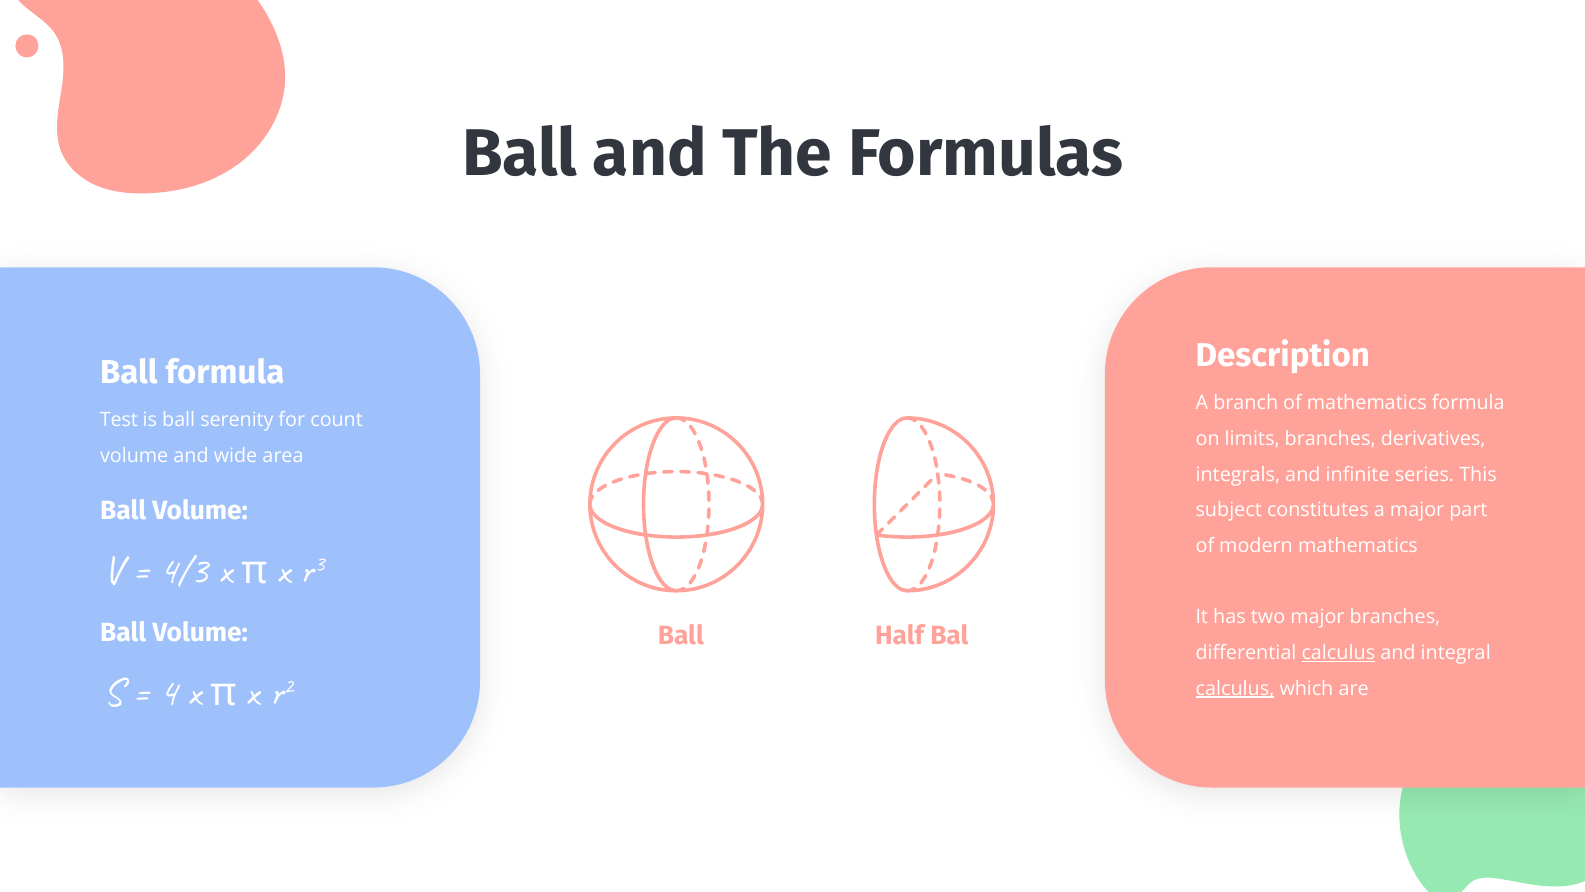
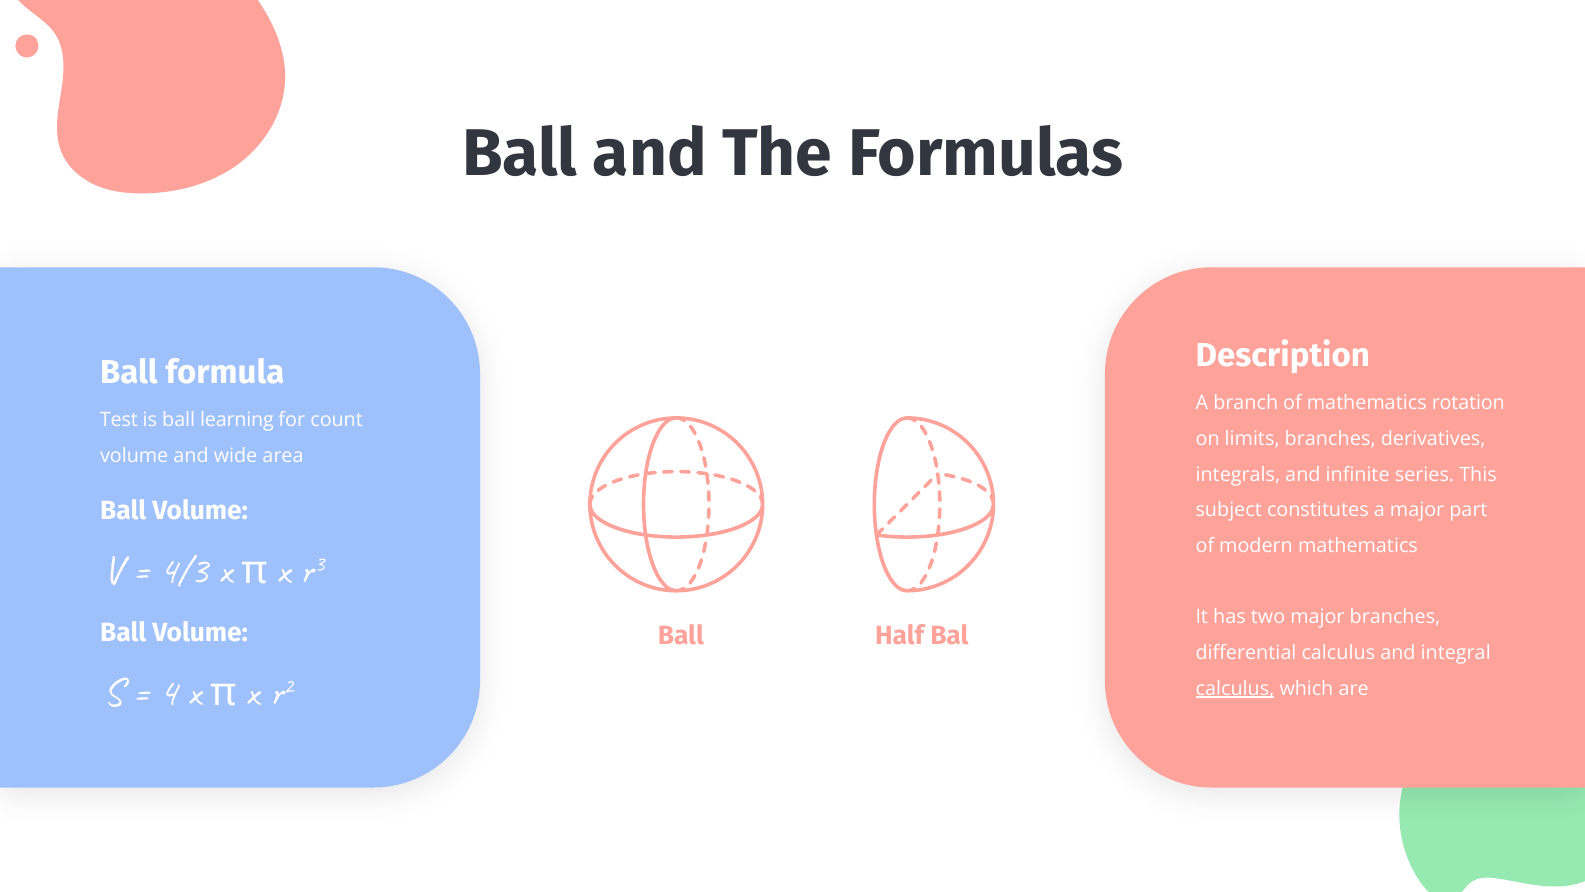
mathematics formula: formula -> rotation
serenity: serenity -> learning
calculus at (1338, 653) underline: present -> none
